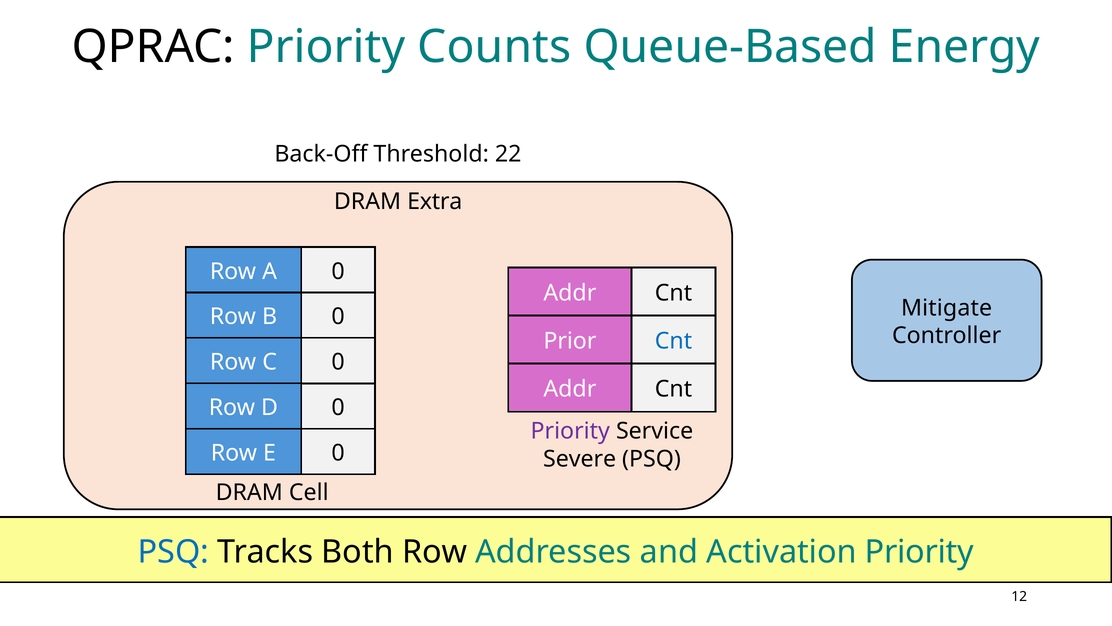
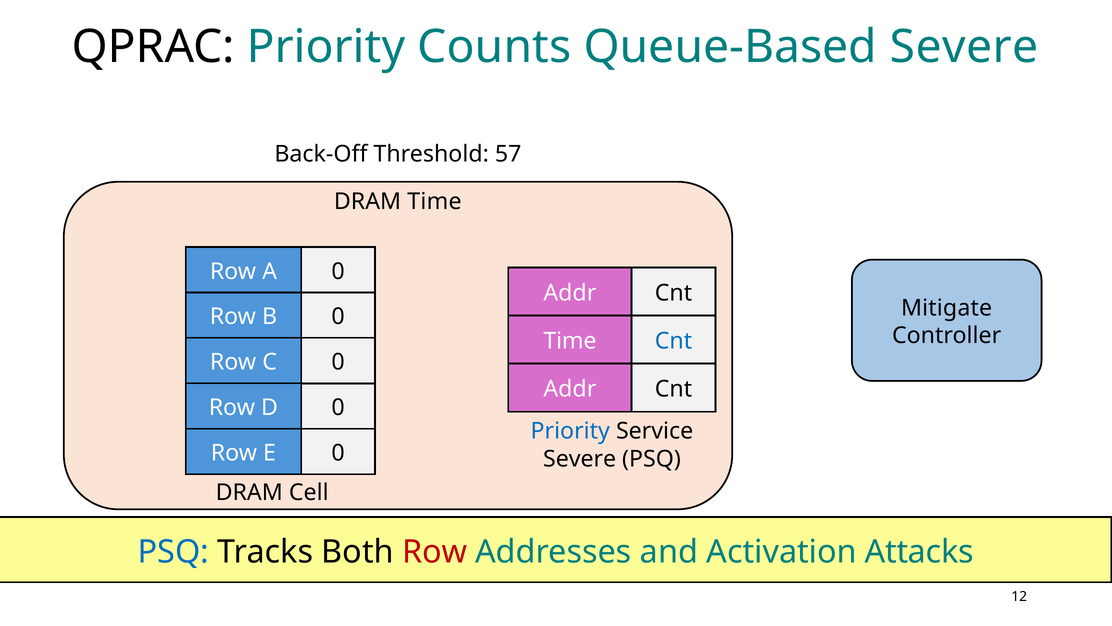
Queue-Based Energy: Energy -> Severe
22: 22 -> 57
DRAM Extra: Extra -> Time
Prior at (570, 341): Prior -> Time
Priority at (570, 431) colour: purple -> blue
Row at (435, 551) colour: black -> red
Activation Priority: Priority -> Attacks
